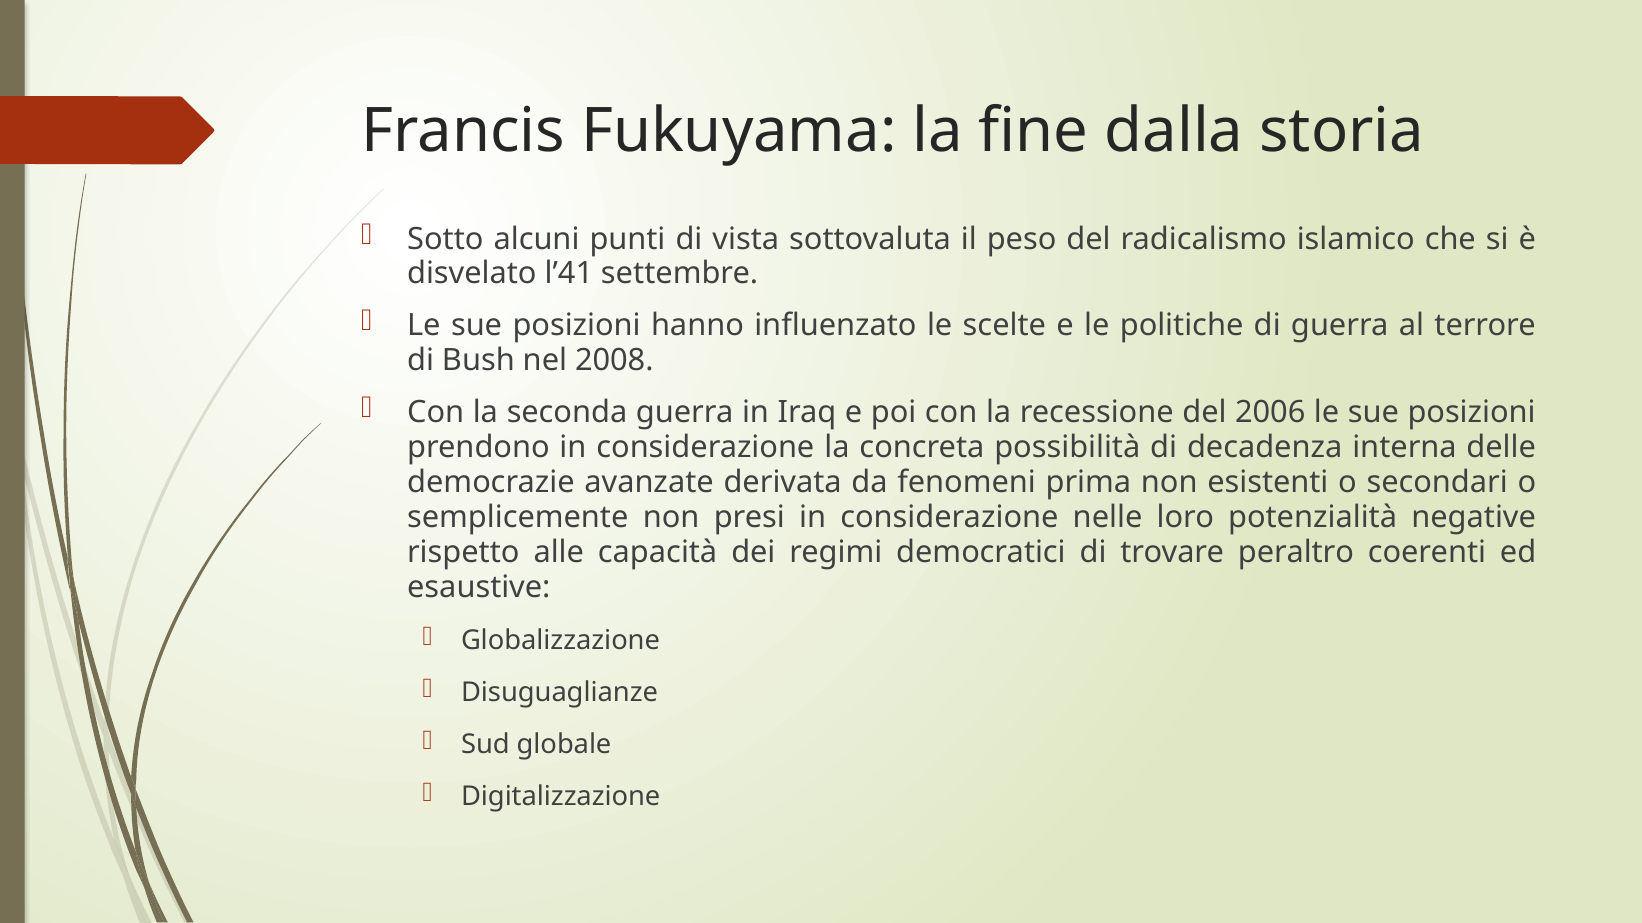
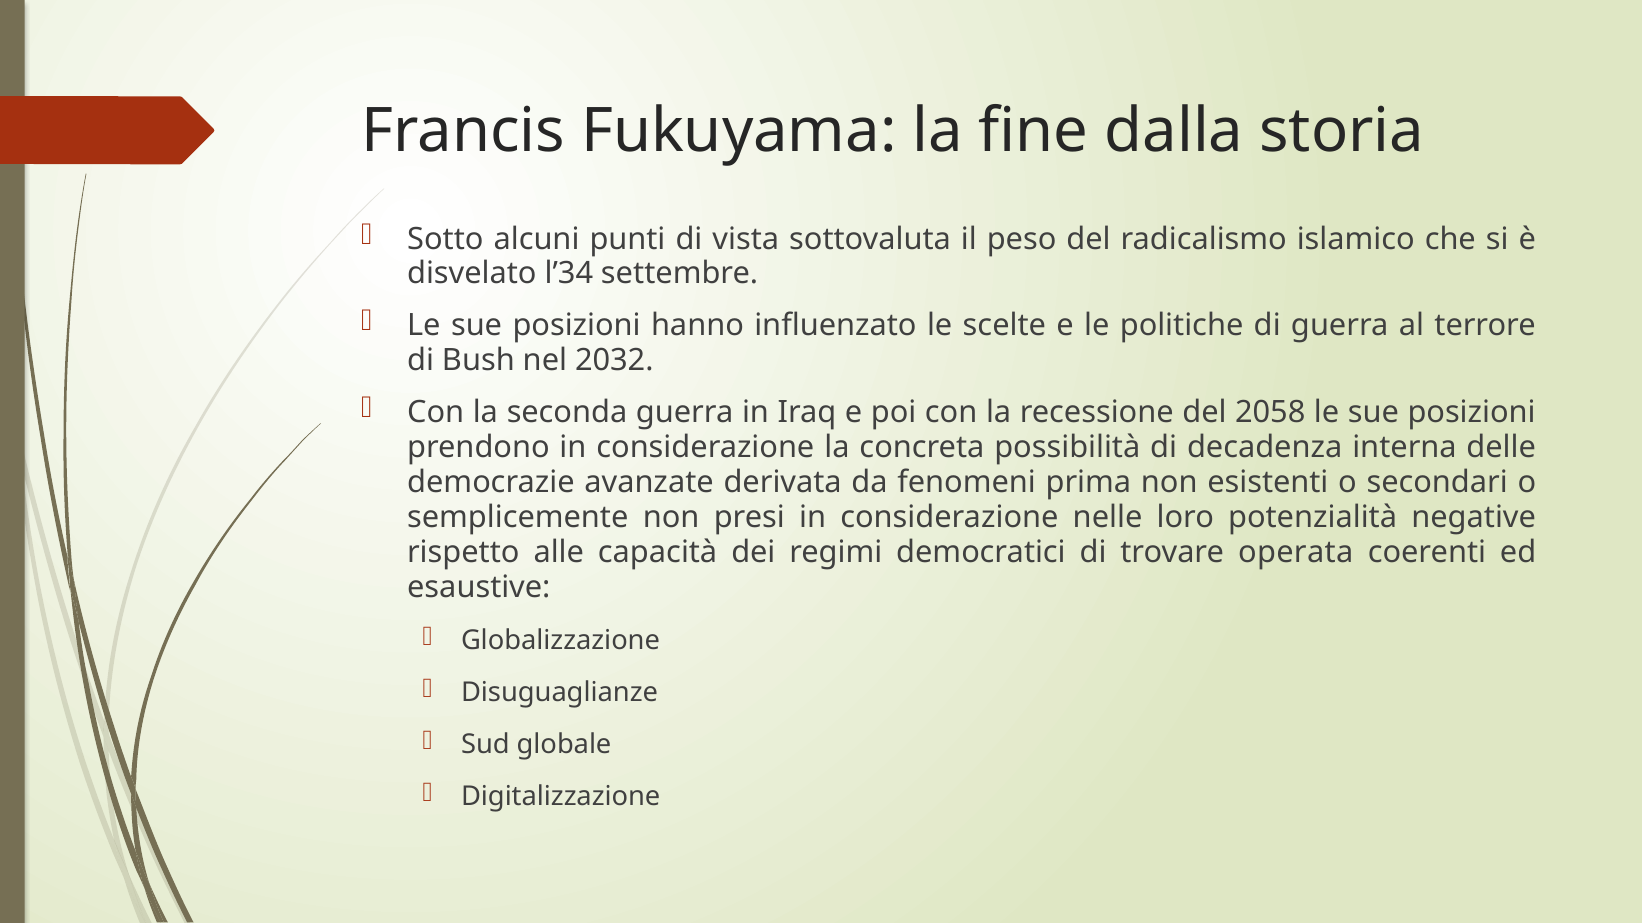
l’41: l’41 -> l’34
2008: 2008 -> 2032
2006: 2006 -> 2058
peraltro: peraltro -> operata
